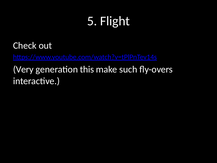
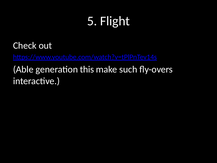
Very: Very -> Able
